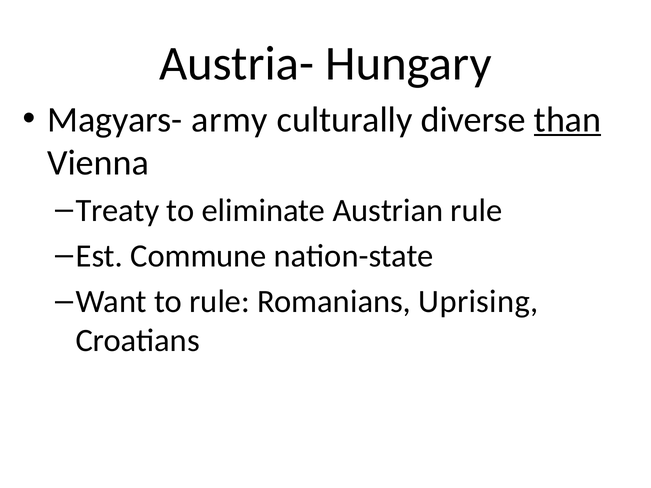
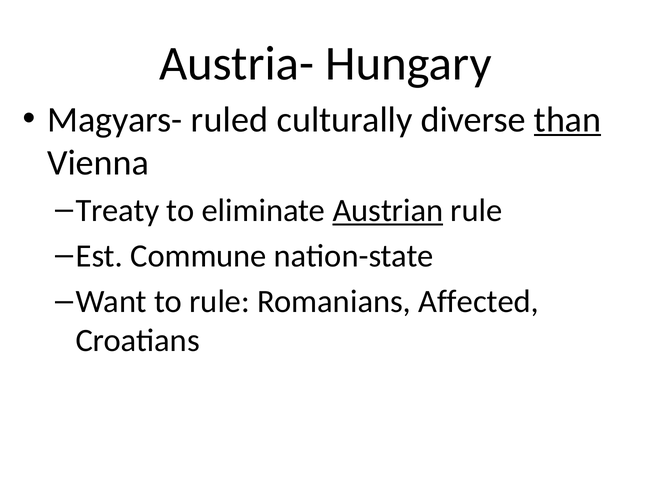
army: army -> ruled
Austrian underline: none -> present
Uprising: Uprising -> Affected
